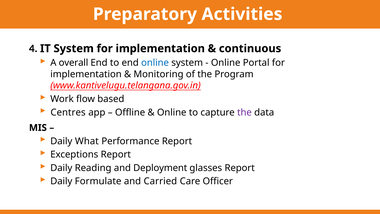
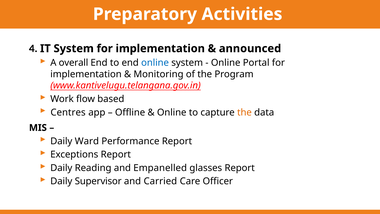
continuous: continuous -> announced
the at (244, 112) colour: purple -> orange
What: What -> Ward
Deployment: Deployment -> Empanelled
Formulate: Formulate -> Supervisor
